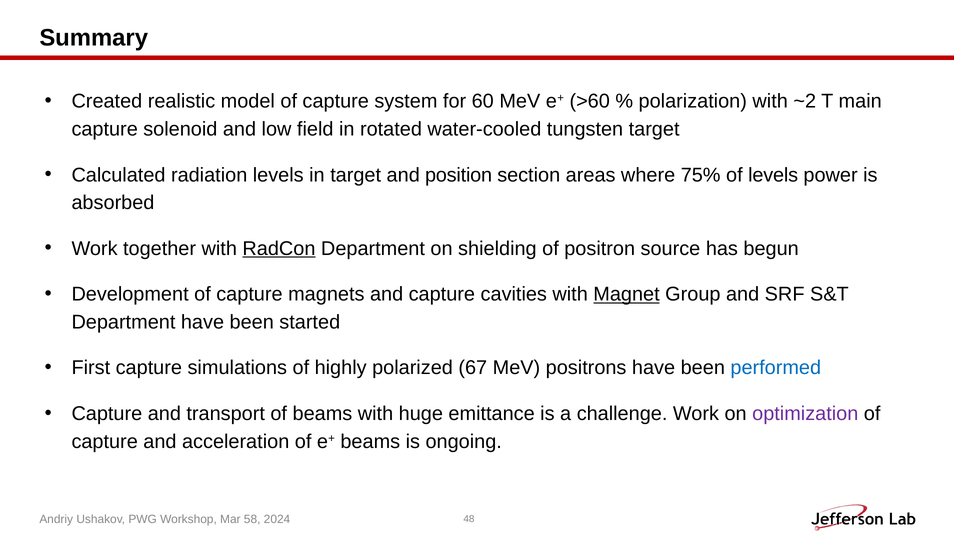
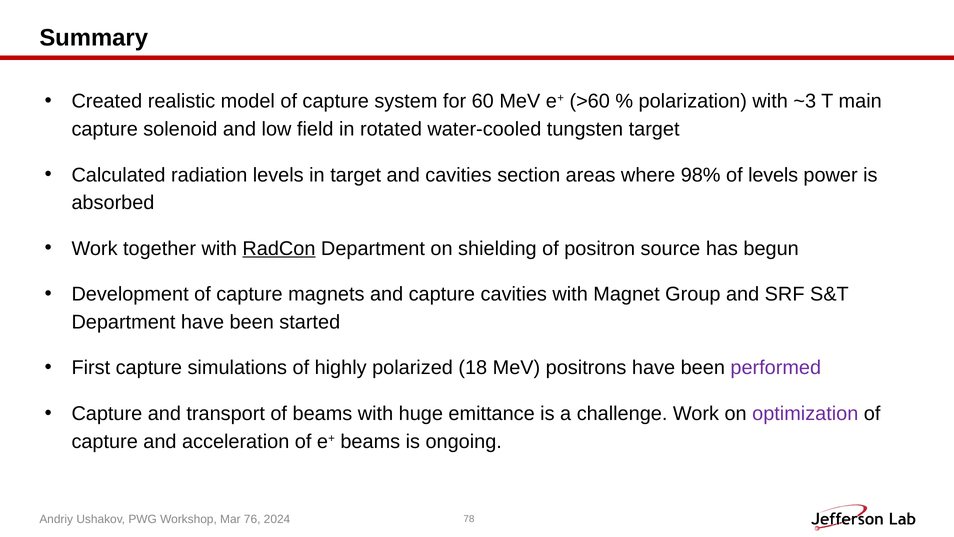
~2: ~2 -> ~3
and position: position -> cavities
75%: 75% -> 98%
Magnet underline: present -> none
67: 67 -> 18
performed colour: blue -> purple
58: 58 -> 76
48: 48 -> 78
